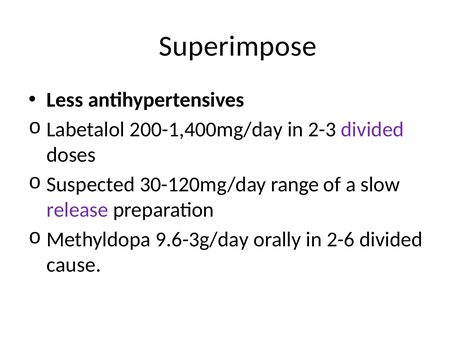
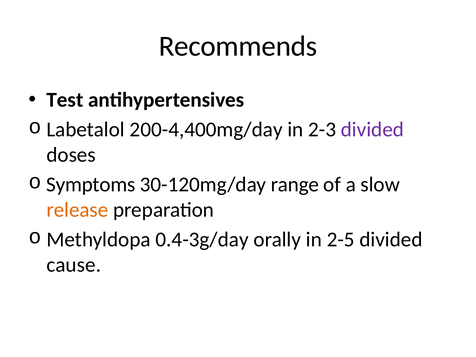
Superimpose: Superimpose -> Recommends
Less: Less -> Test
200-1,400mg/day: 200-1,400mg/day -> 200-4,400mg/day
Suspected: Suspected -> Symptoms
release colour: purple -> orange
9.6-3g/day: 9.6-3g/day -> 0.4-3g/day
2-6: 2-6 -> 2-5
